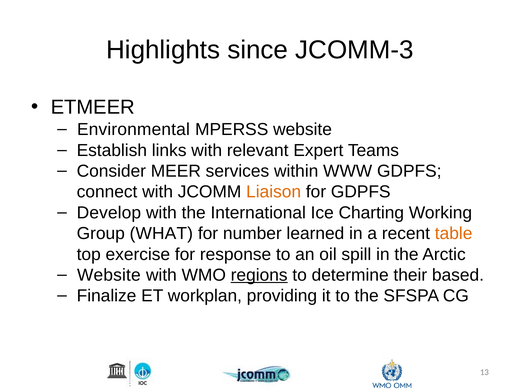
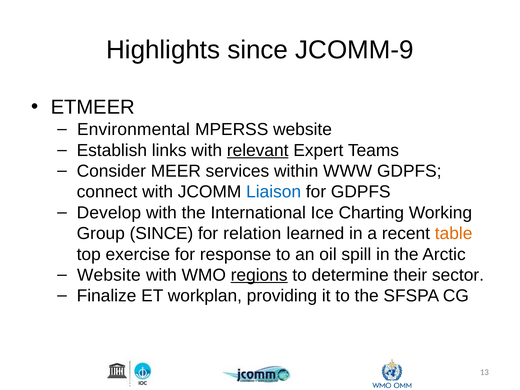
JCOMM-3: JCOMM-3 -> JCOMM-9
relevant underline: none -> present
Liaison colour: orange -> blue
Group WHAT: WHAT -> SINCE
number: number -> relation
based: based -> sector
